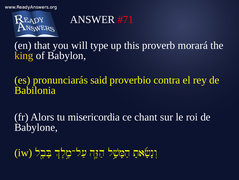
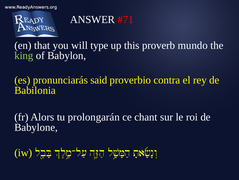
morará: morará -> mundo
king colour: yellow -> light green
misericordia: misericordia -> prolongarán
